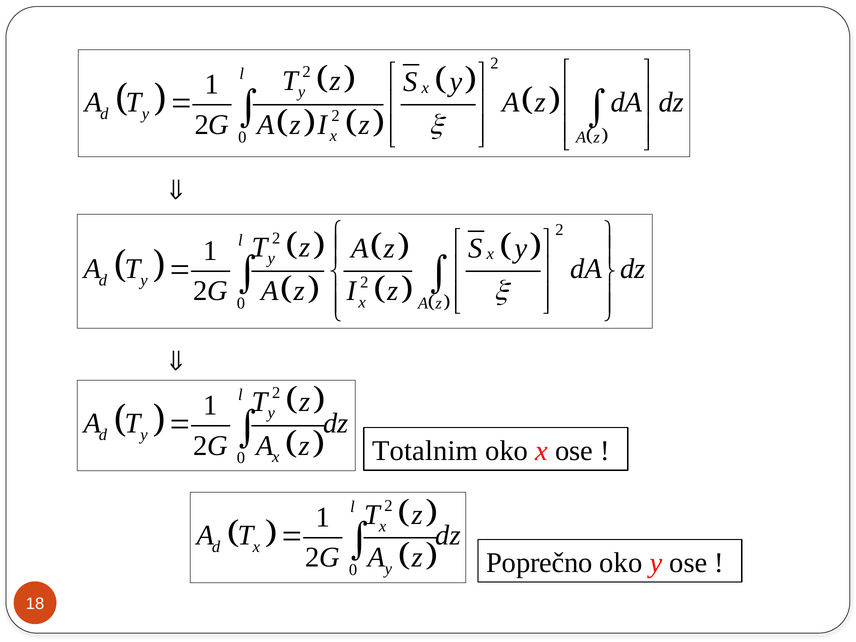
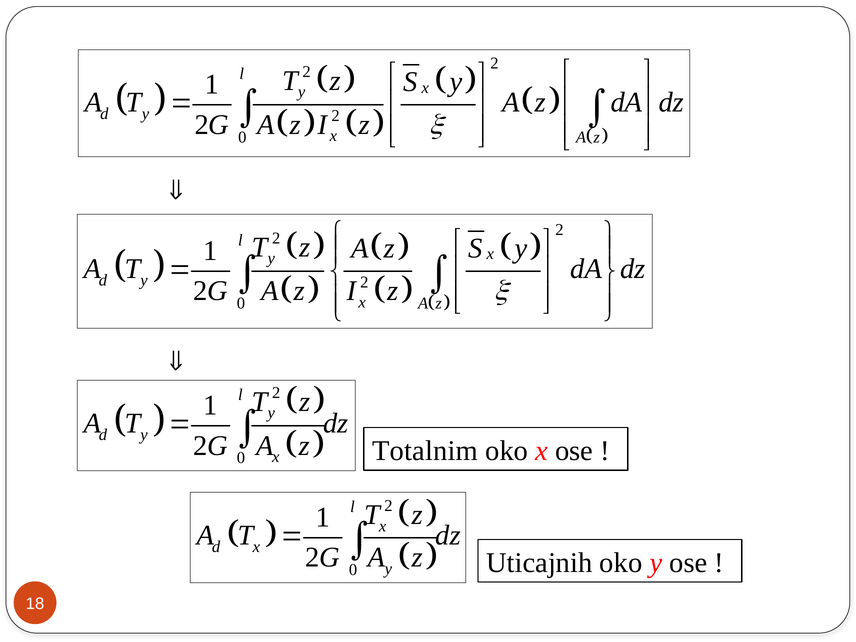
Poprečno: Poprečno -> Uticajnih
